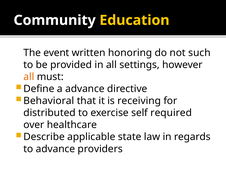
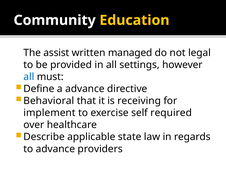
event: event -> assist
honoring: honoring -> managed
such: such -> legal
all at (29, 77) colour: orange -> blue
distributed: distributed -> implement
